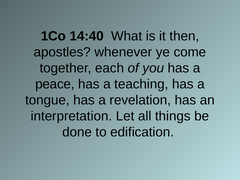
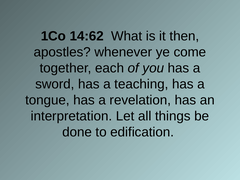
14:40: 14:40 -> 14:62
peace: peace -> sword
